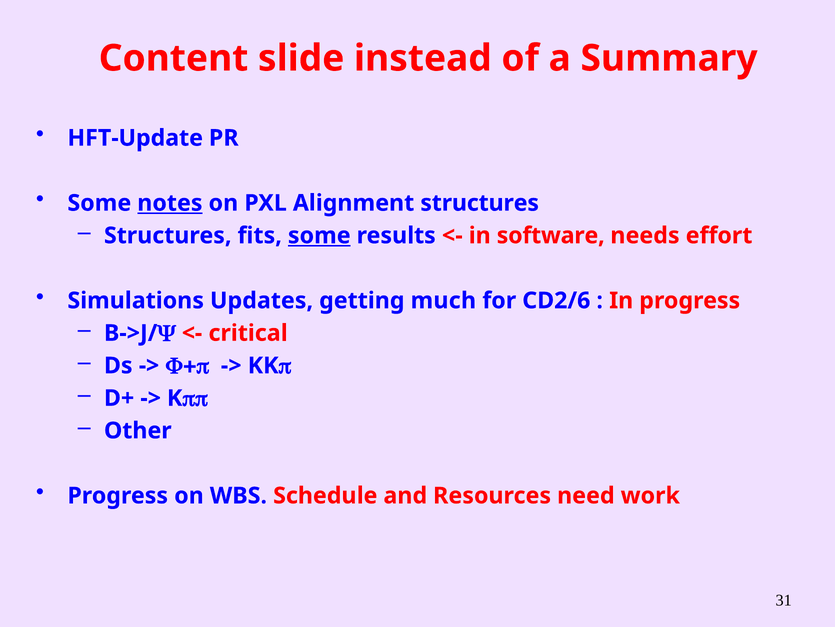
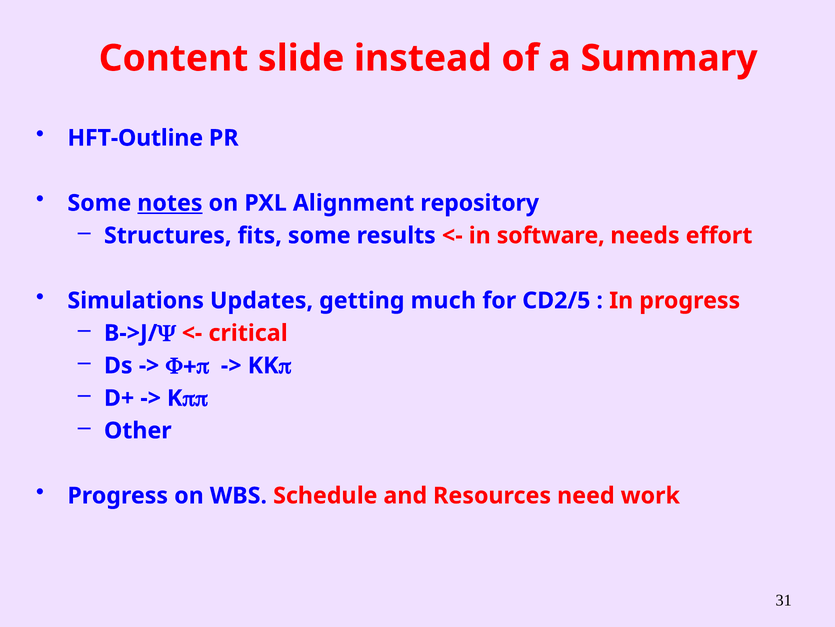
HFT-Update: HFT-Update -> HFT-Outline
Alignment structures: structures -> repository
some at (319, 235) underline: present -> none
CD2/6: CD2/6 -> CD2/5
